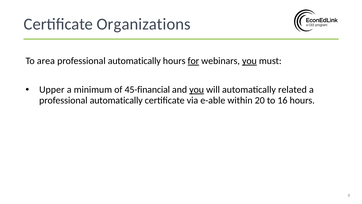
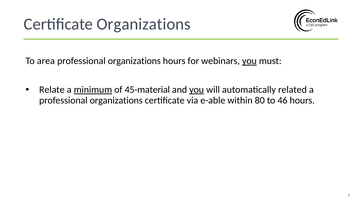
automatically at (134, 61): automatically -> organizations
for underline: present -> none
Upper: Upper -> Relate
minimum underline: none -> present
45-financial: 45-financial -> 45-material
automatically at (116, 100): automatically -> organizations
20: 20 -> 80
16: 16 -> 46
